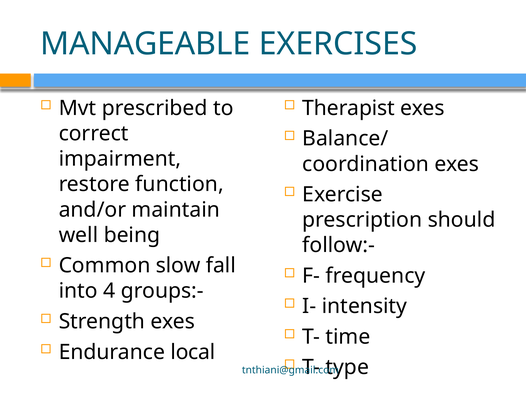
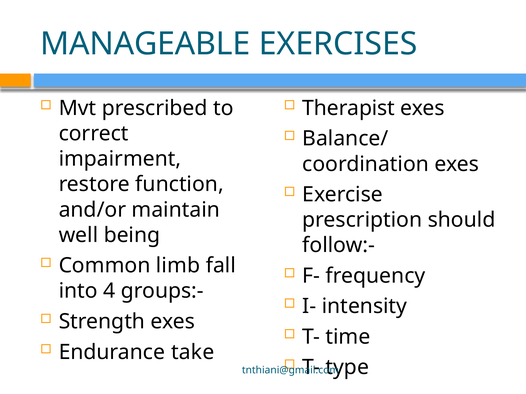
slow: slow -> limb
local: local -> take
